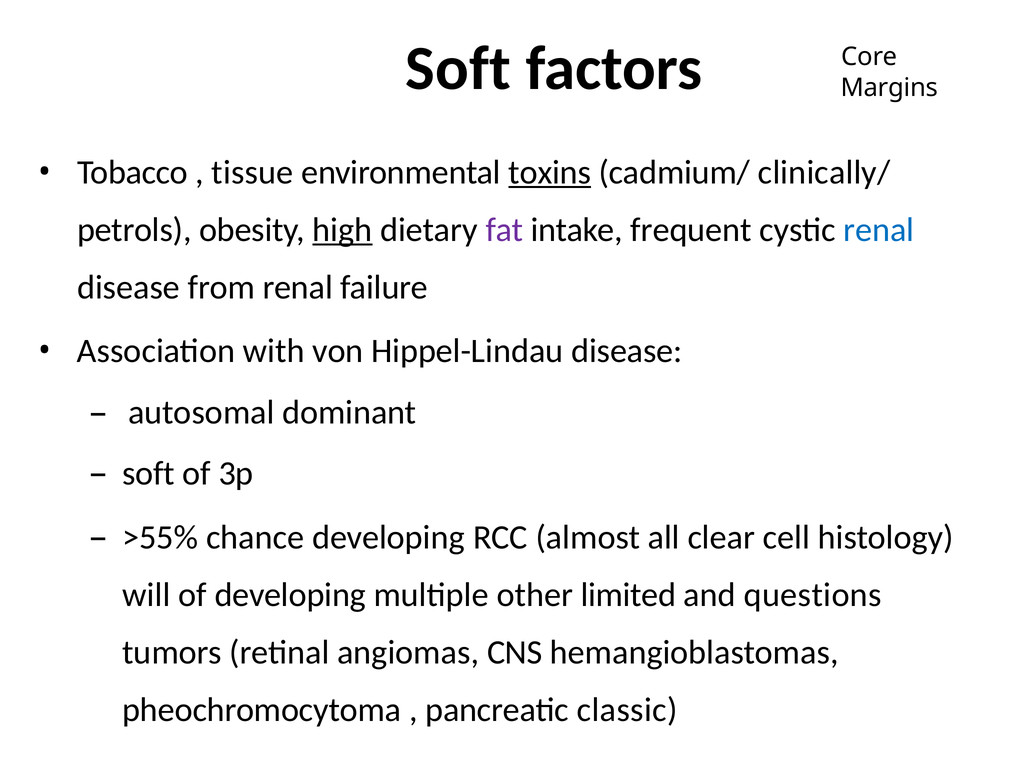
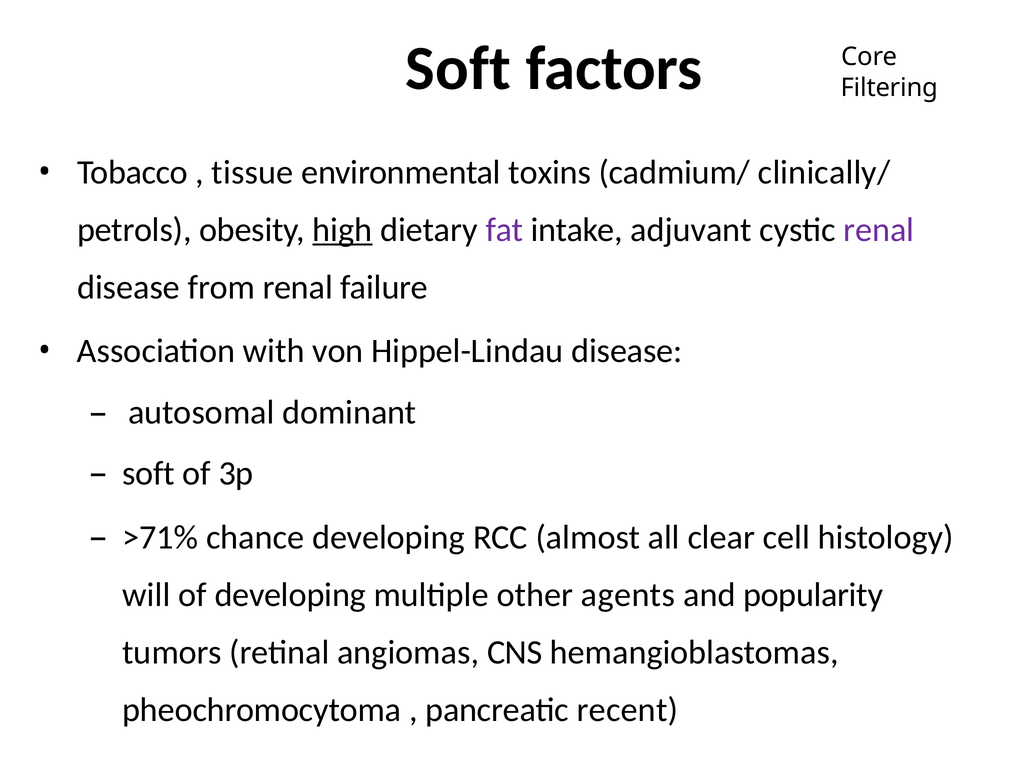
Margins: Margins -> Filtering
toxins underline: present -> none
frequent: frequent -> adjuvant
renal at (879, 230) colour: blue -> purple
>55%: >55% -> >71%
limited: limited -> agents
questions: questions -> popularity
classic: classic -> recent
